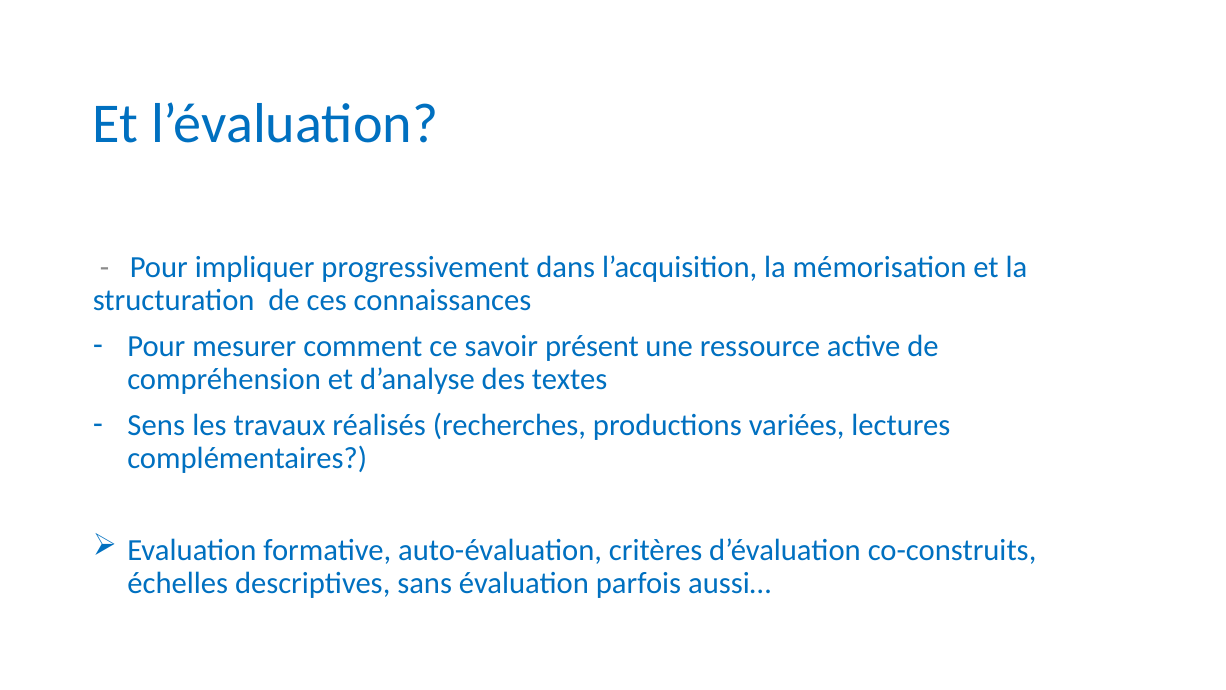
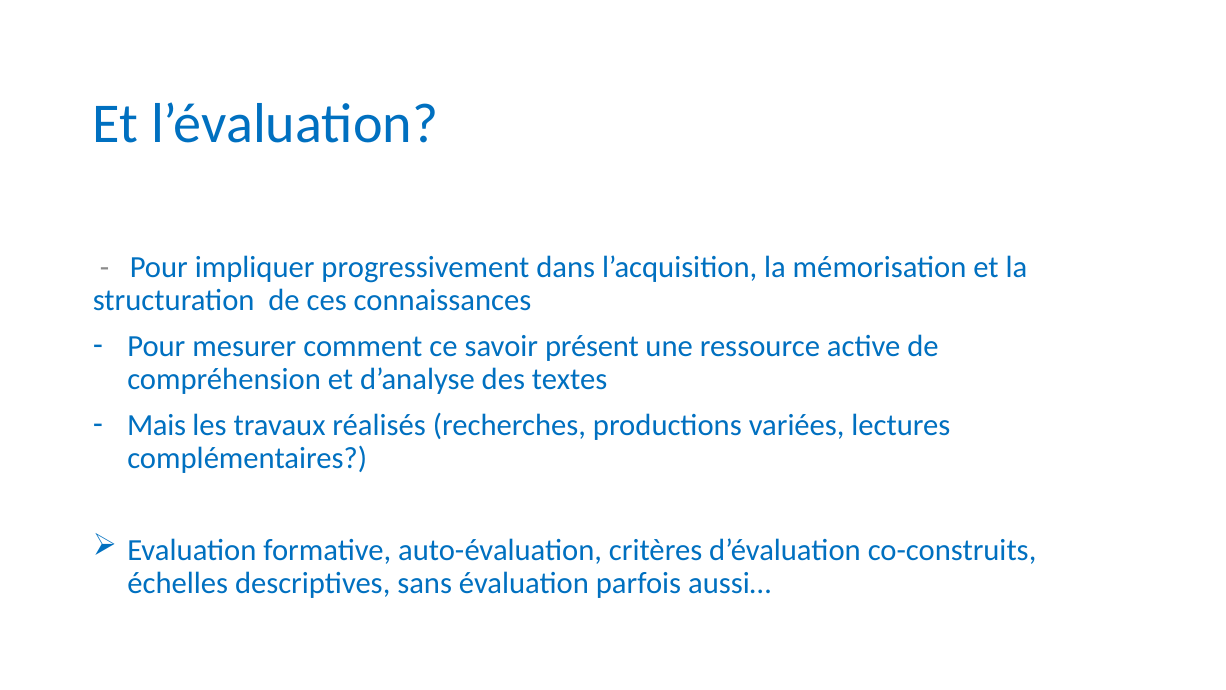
Sens: Sens -> Mais
